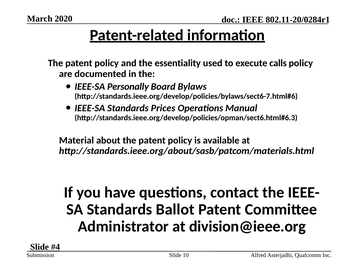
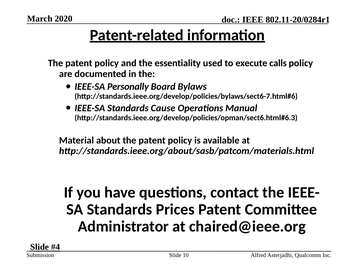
Prices: Prices -> Cause
Ballot: Ballot -> Prices
division@ieee.org: division@ieee.org -> chaired@ieee.org
